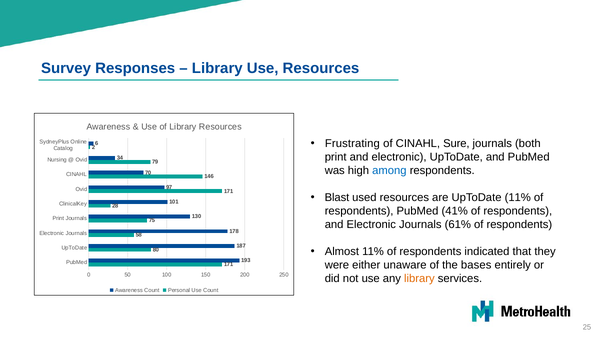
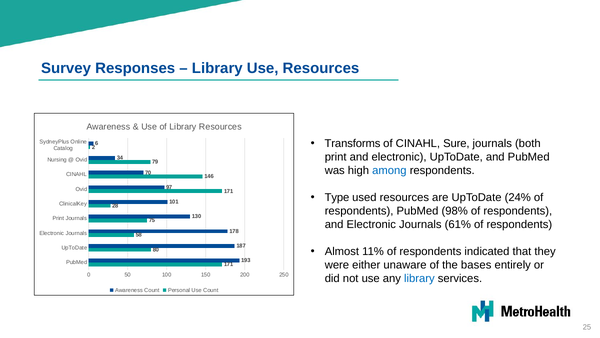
Frustrating: Frustrating -> Transforms
Blast: Blast -> Type
UpToDate 11%: 11% -> 24%
41%: 41% -> 98%
library at (419, 278) colour: orange -> blue
